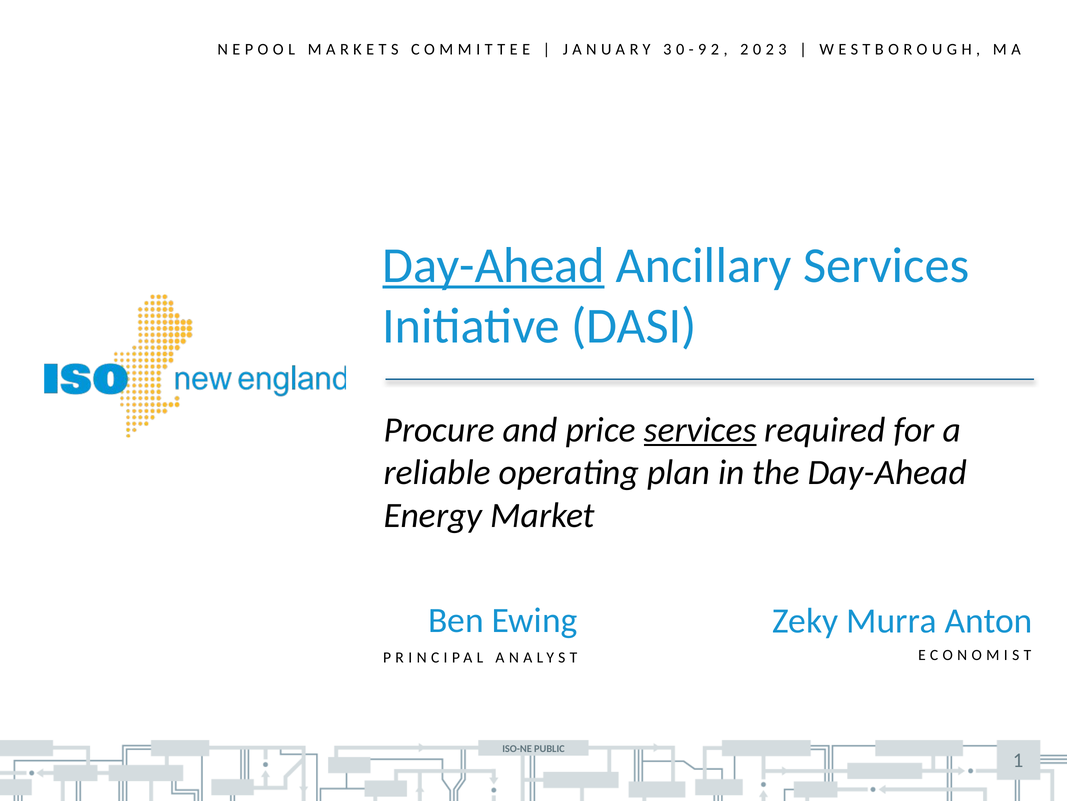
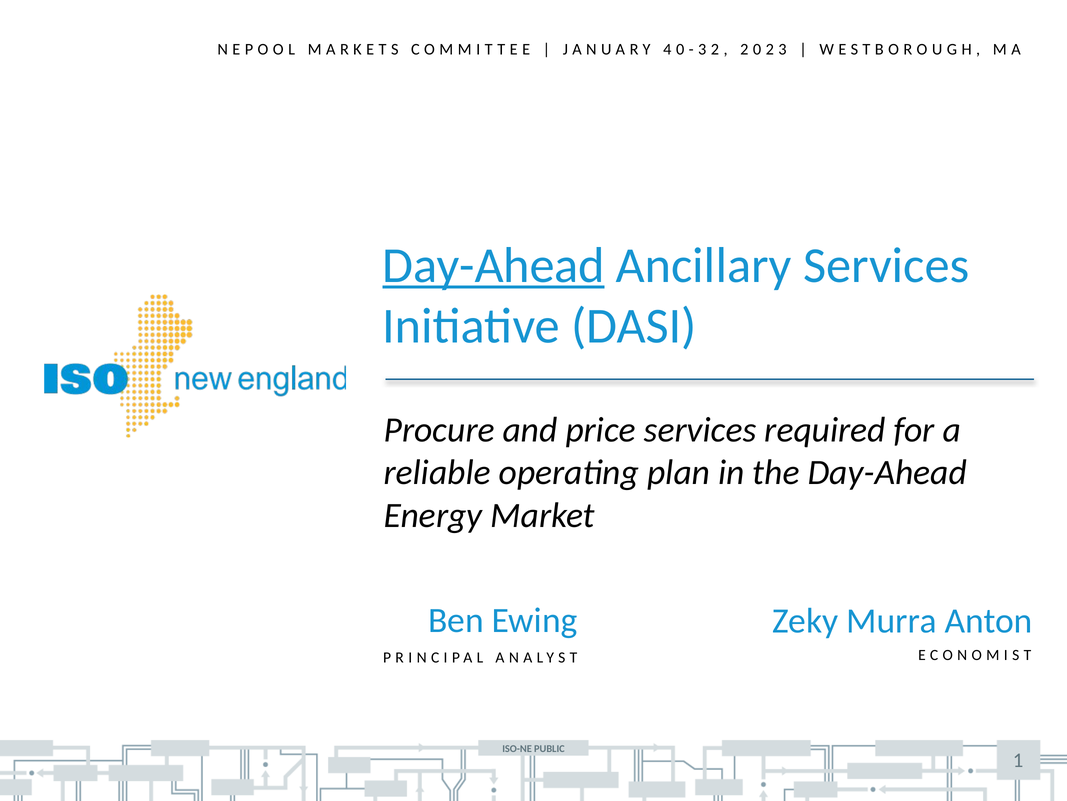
3 at (667, 50): 3 -> 4
9 at (702, 50): 9 -> 3
services at (700, 429) underline: present -> none
